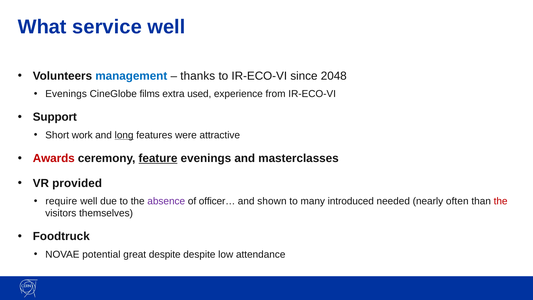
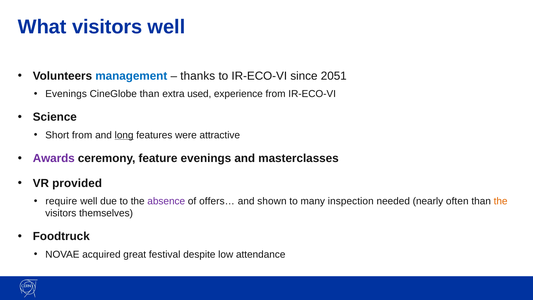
What service: service -> visitors
2048: 2048 -> 2051
CineGlobe films: films -> than
Support: Support -> Science
Short work: work -> from
Awards colour: red -> purple
feature underline: present -> none
officer…: officer… -> offers…
introduced: introduced -> inspection
the at (501, 201) colour: red -> orange
potential: potential -> acquired
great despite: despite -> festival
